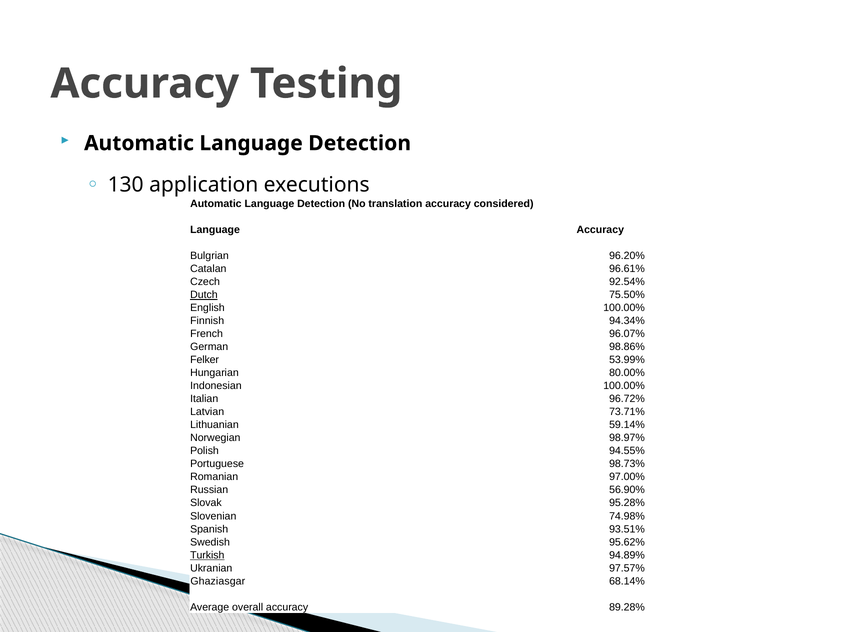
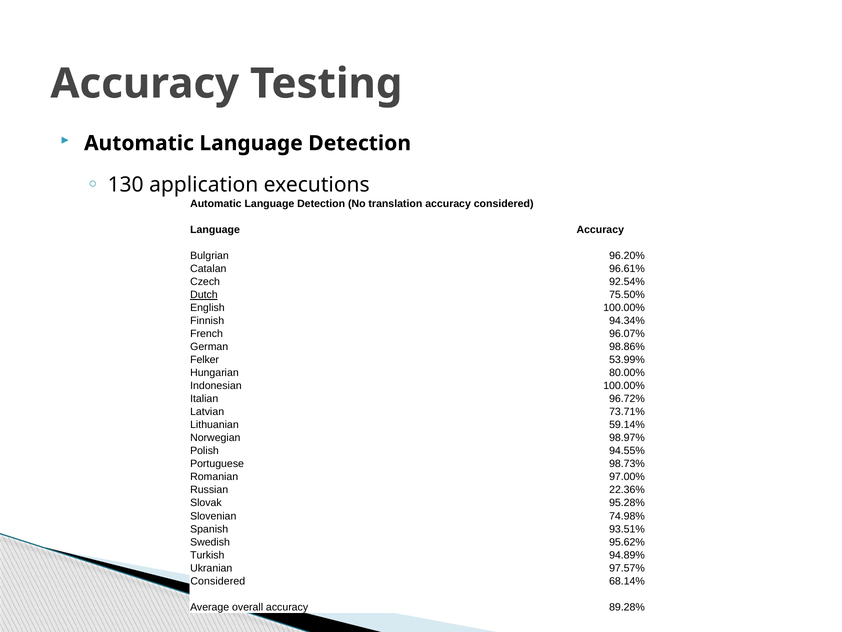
56.90%: 56.90% -> 22.36%
Turkish underline: present -> none
Ghaziasgar at (218, 581): Ghaziasgar -> Considered
